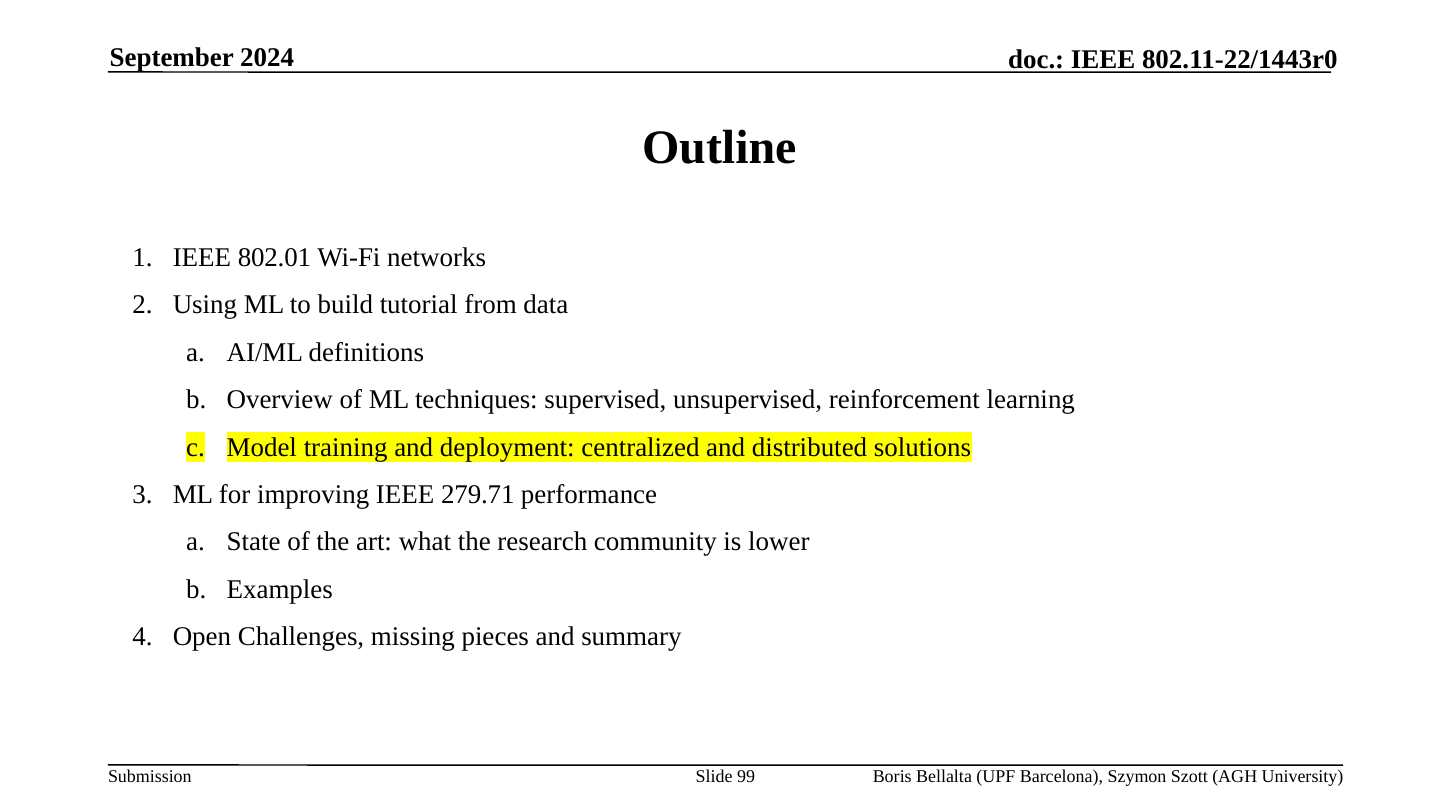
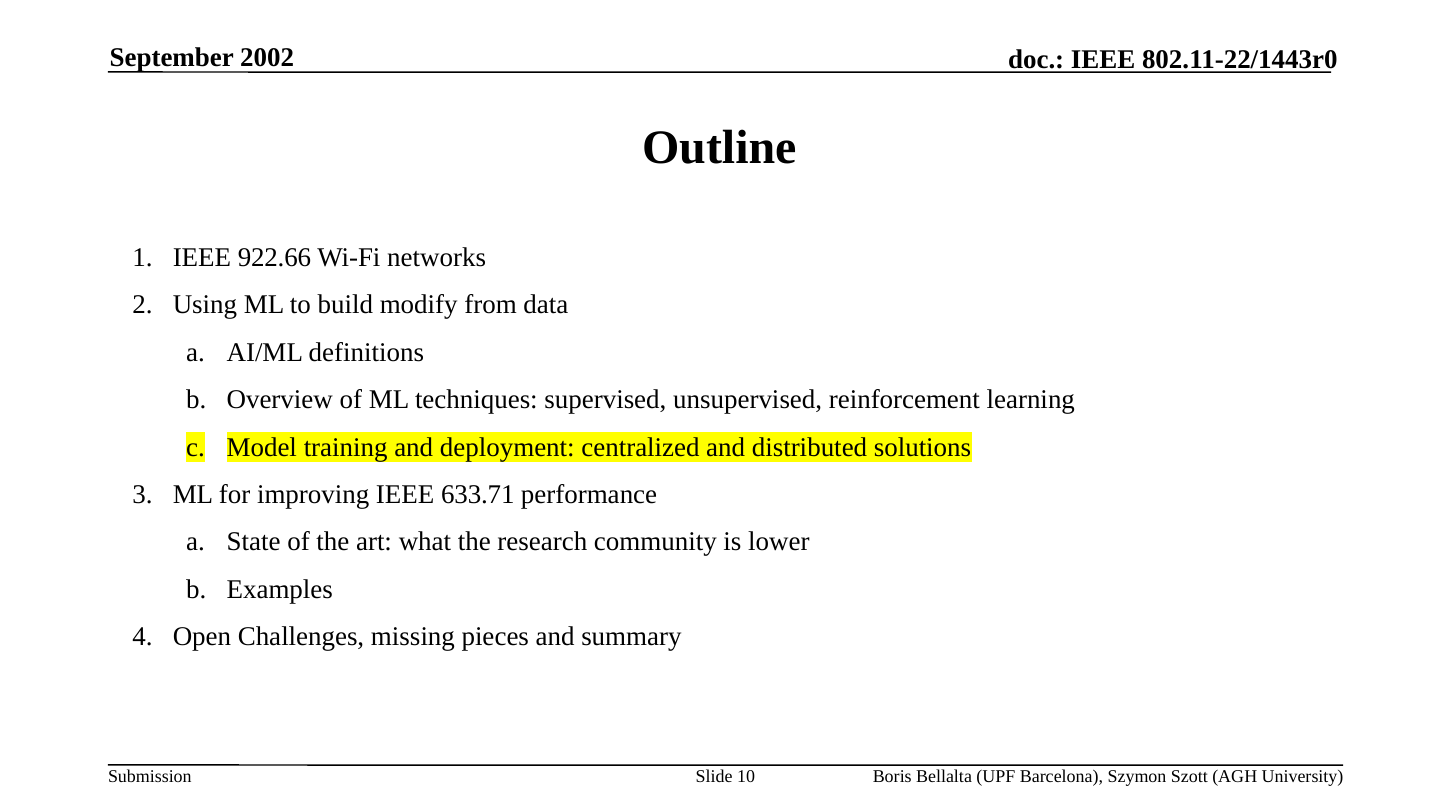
2024: 2024 -> 2002
802.01: 802.01 -> 922.66
tutorial: tutorial -> modify
279.71: 279.71 -> 633.71
99: 99 -> 10
